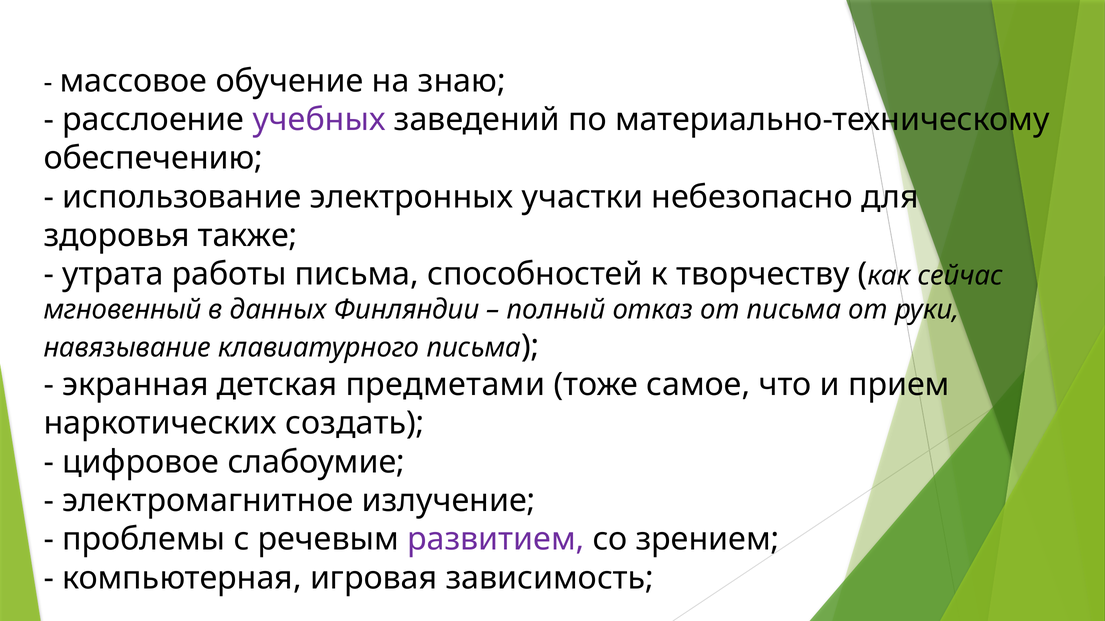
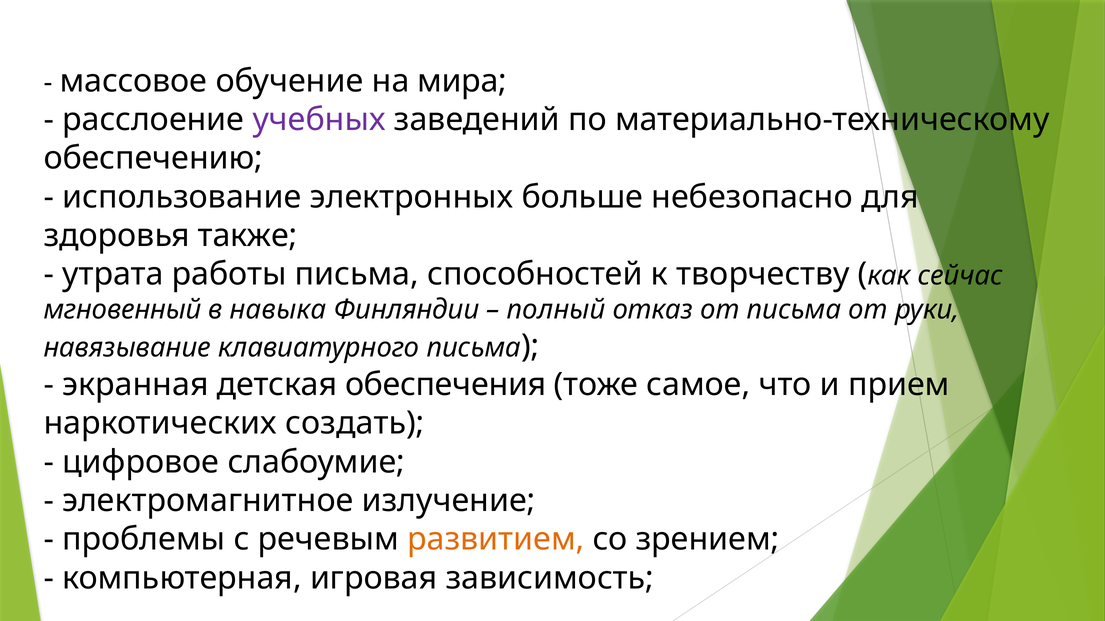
знаю: знаю -> мира
участки: участки -> больше
данных: данных -> навыка
предметами: предметами -> обеспечения
развитием colour: purple -> orange
